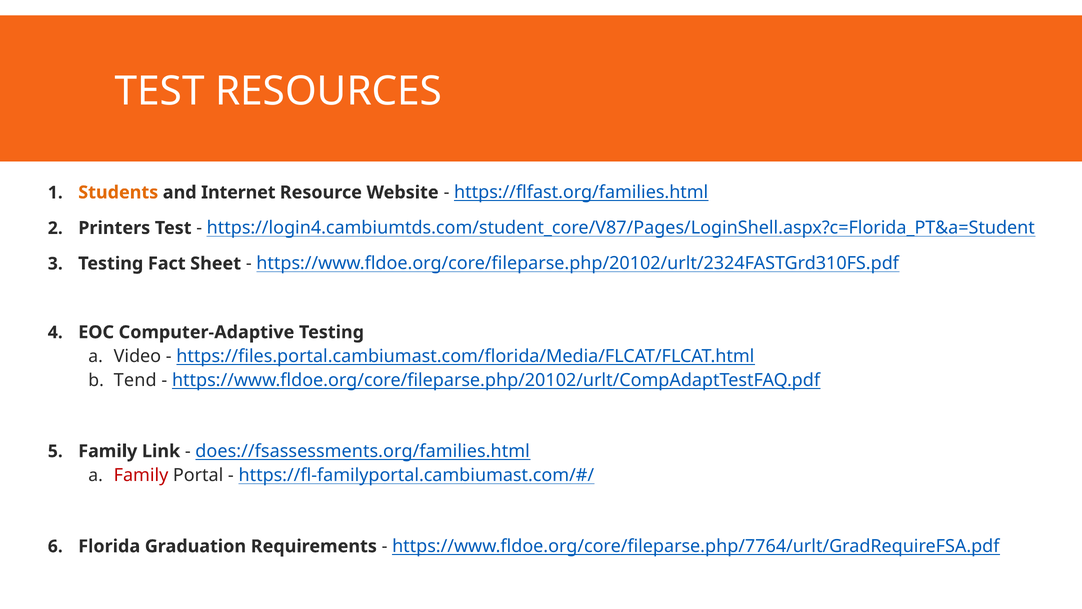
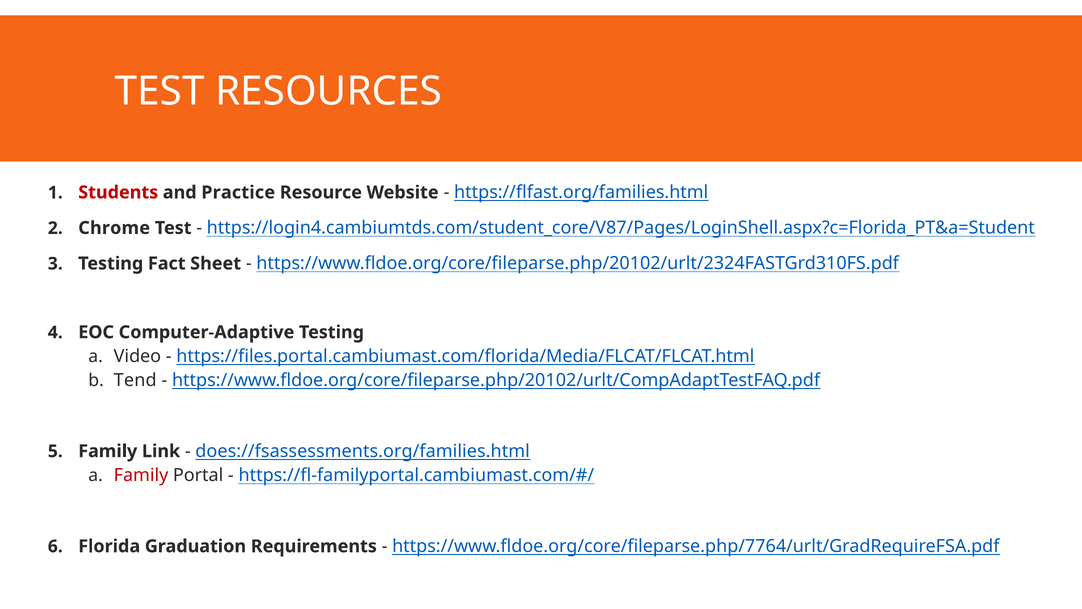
Students colour: orange -> red
Internet: Internet -> Practice
Printers: Printers -> Chrome
